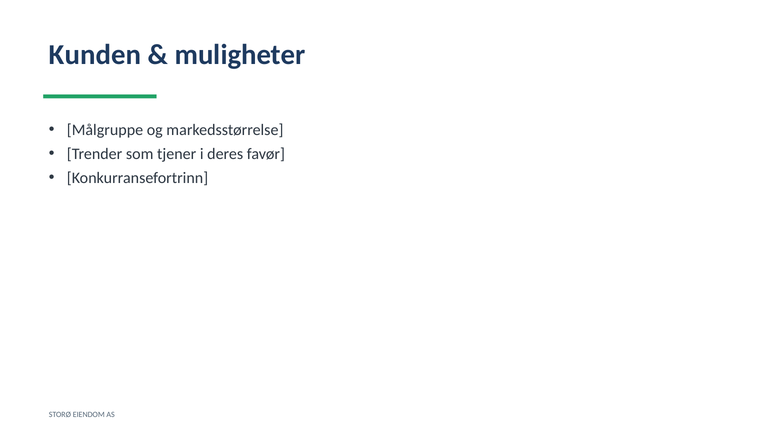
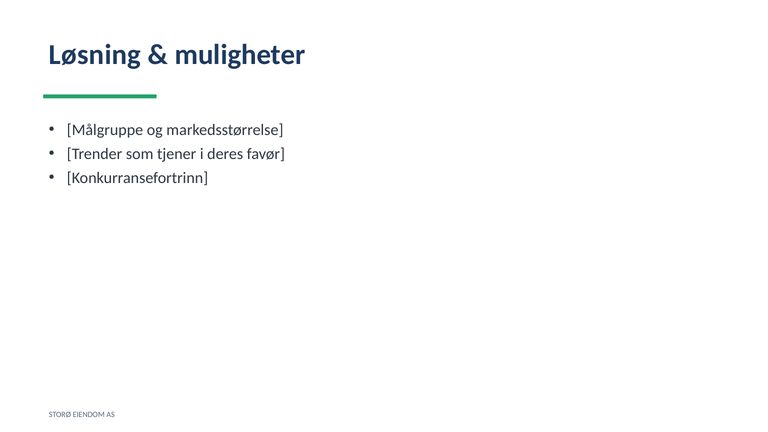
Kunden: Kunden -> Løsning
